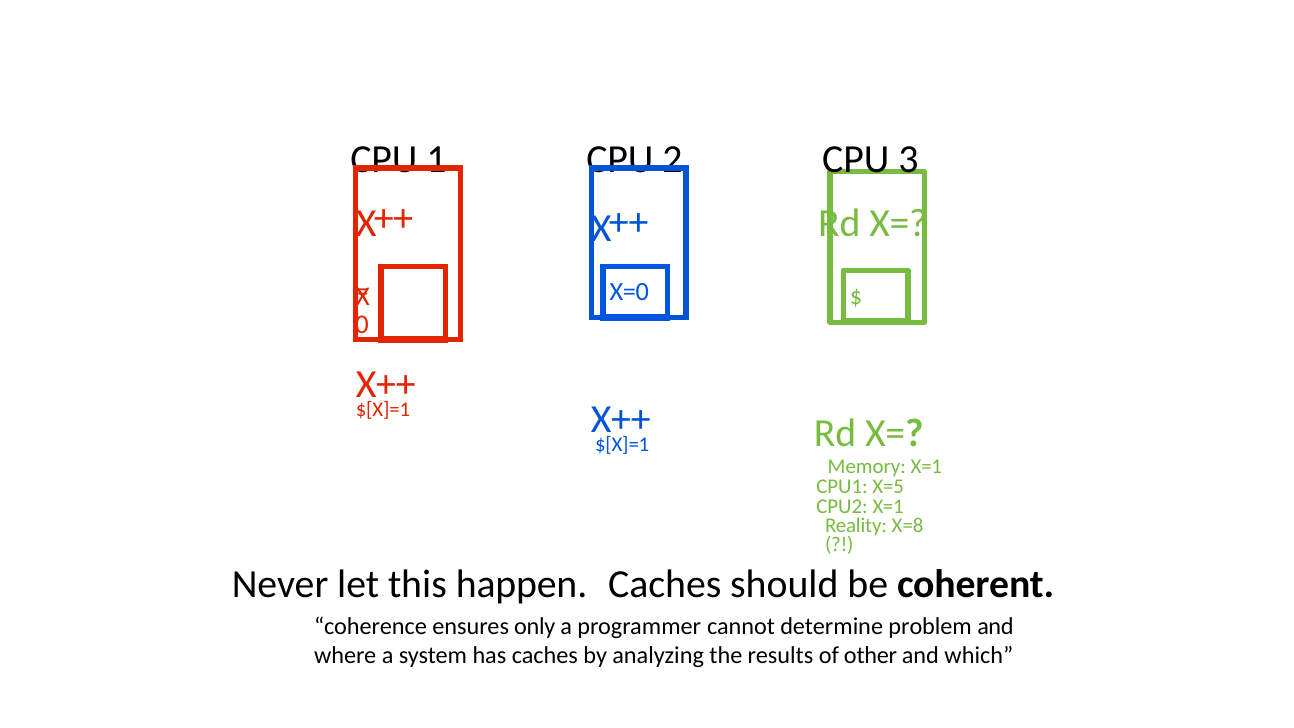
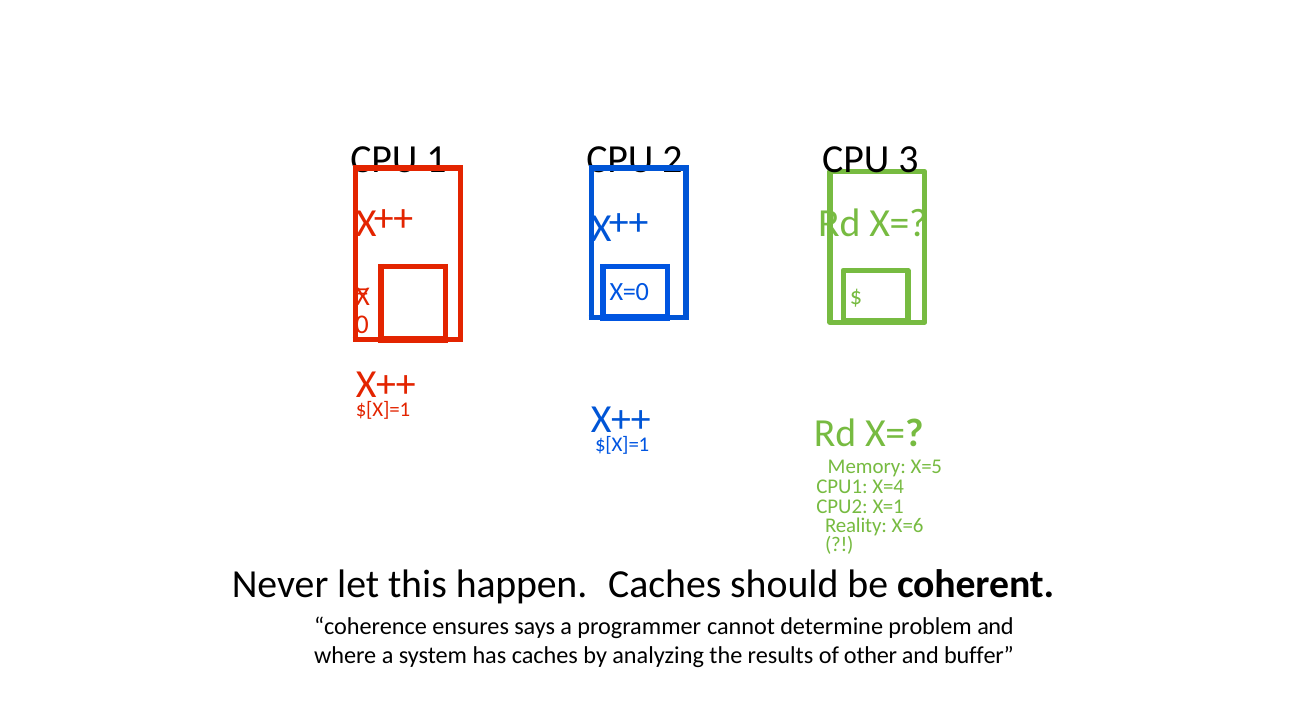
Memory X=1: X=1 -> X=5
X=5: X=5 -> X=4
X=8: X=8 -> X=6
only: only -> says
which: which -> buffer
